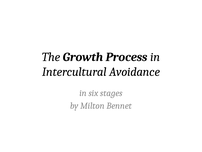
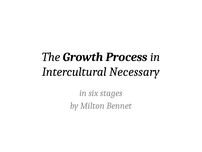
Avoidance: Avoidance -> Necessary
